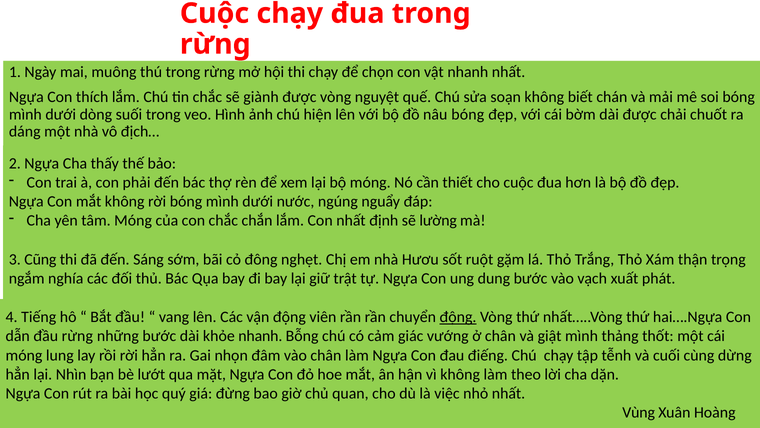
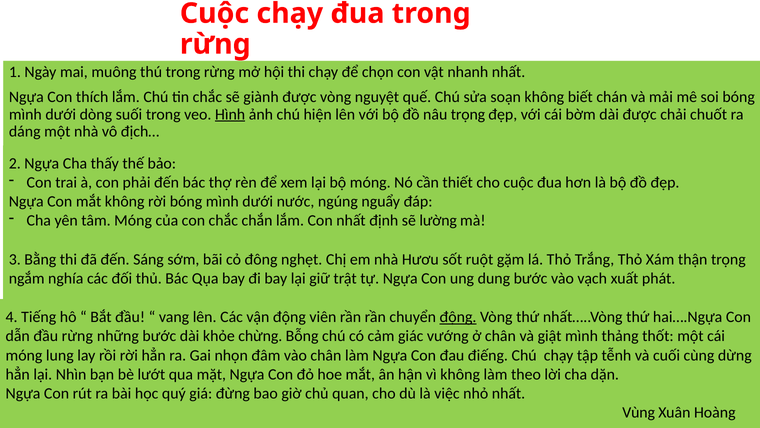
Hình underline: none -> present
nâu bóng: bóng -> trọng
Cũng: Cũng -> Bằng
khỏe nhanh: nhanh -> chừng
